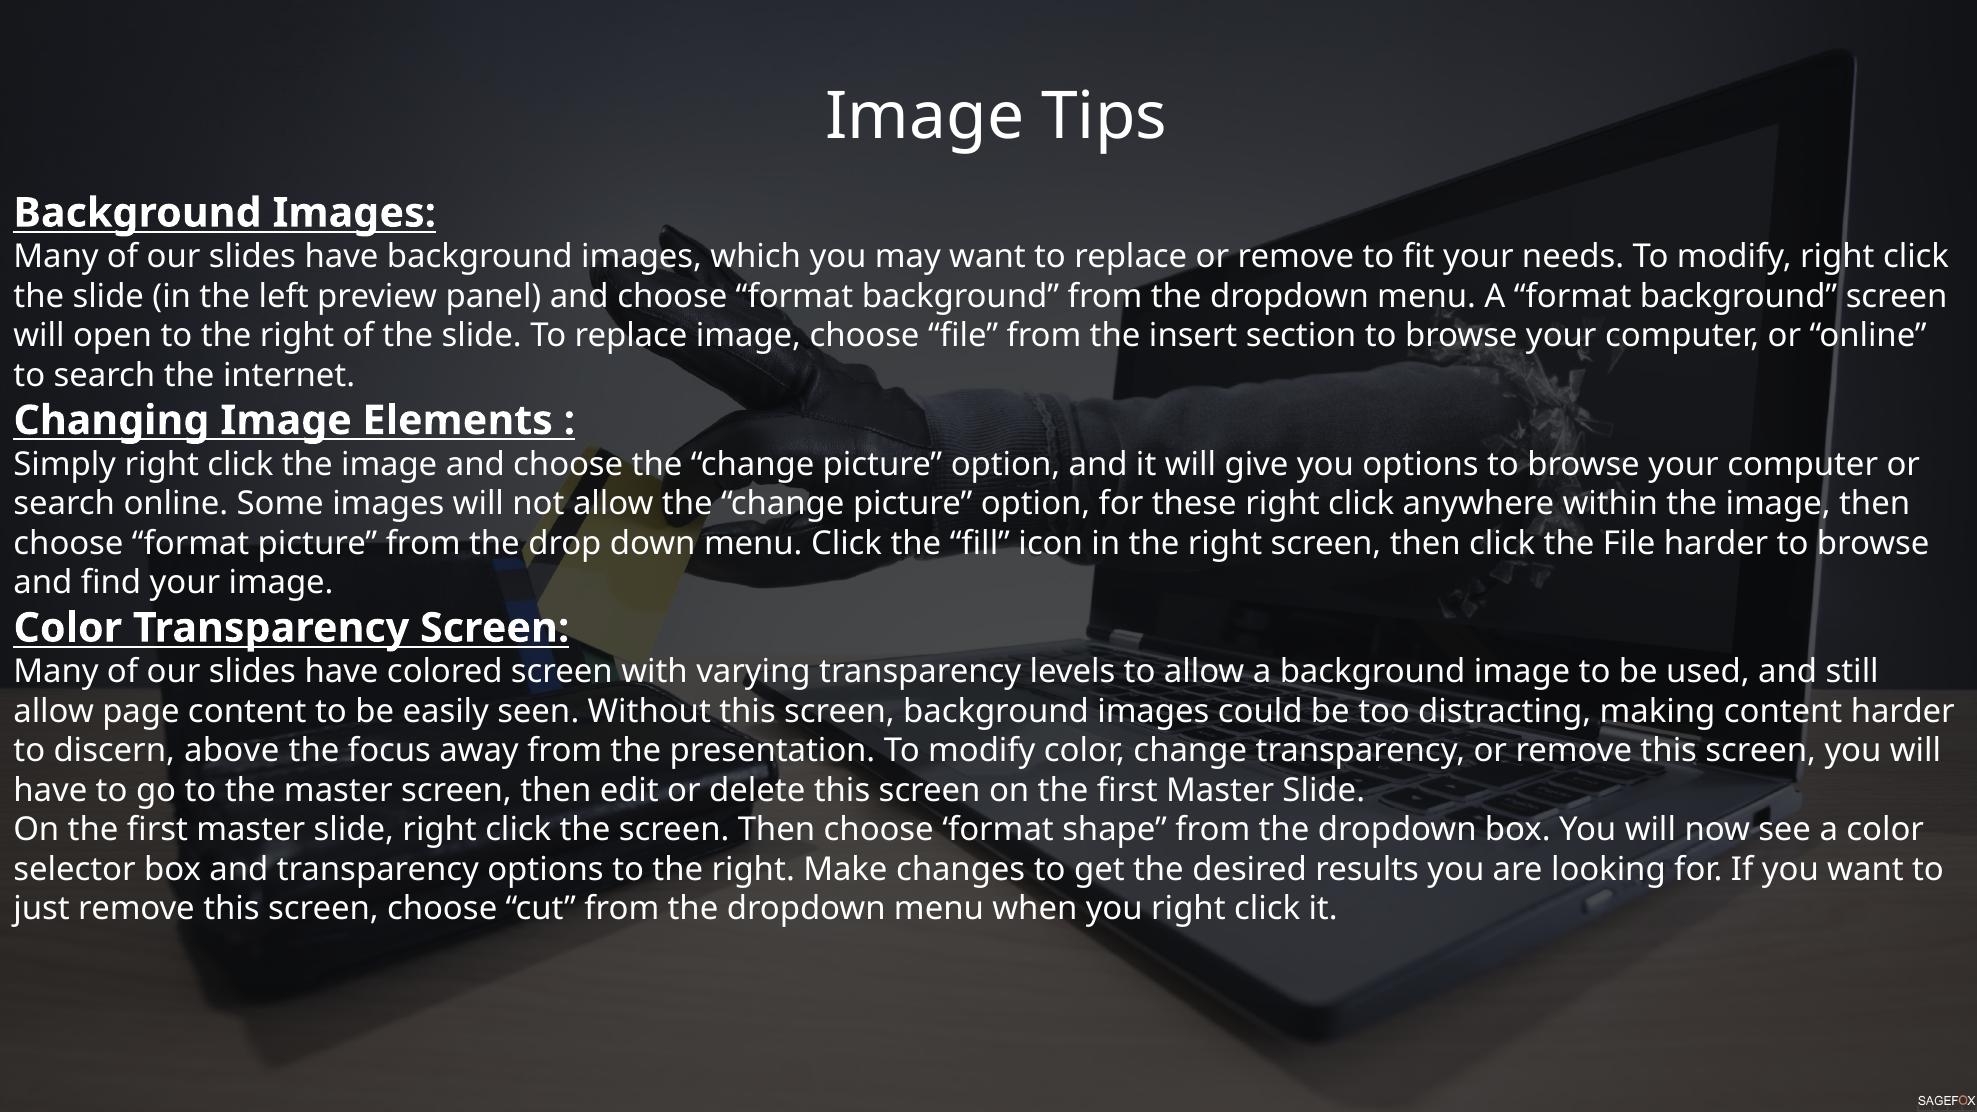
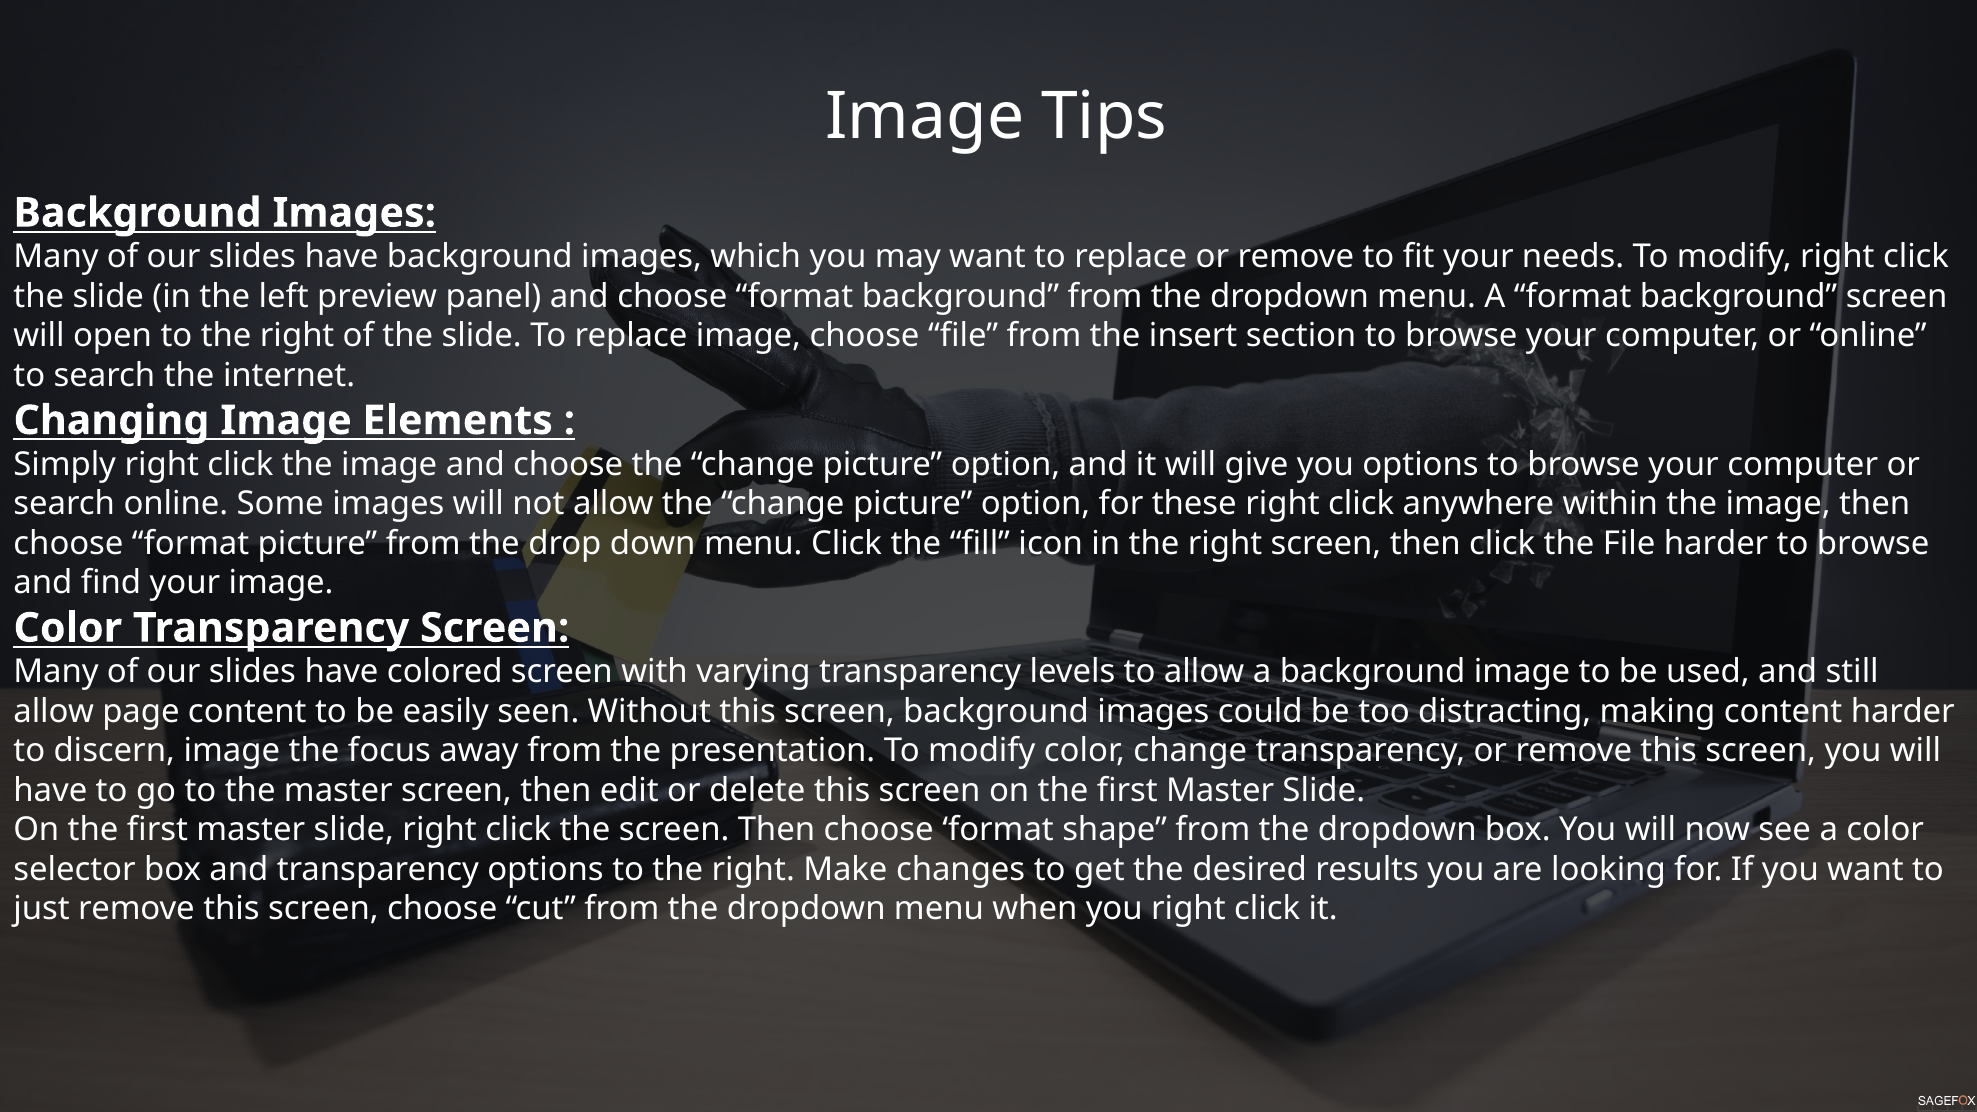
discern above: above -> image
